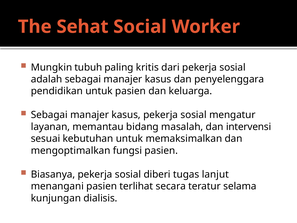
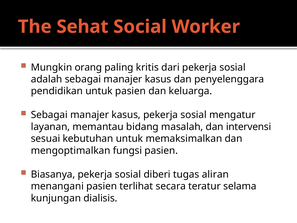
tubuh: tubuh -> orang
lanjut: lanjut -> aliran
